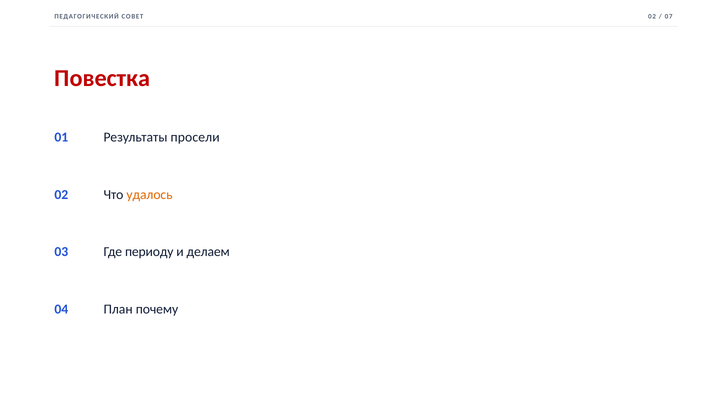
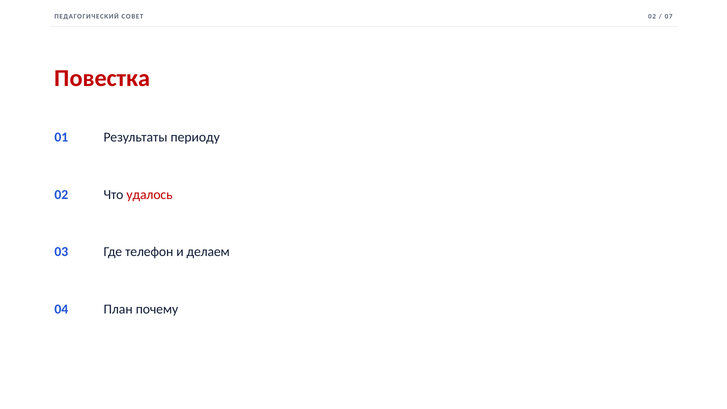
просели: просели -> периоду
удалось colour: orange -> red
периоду: периоду -> телефон
